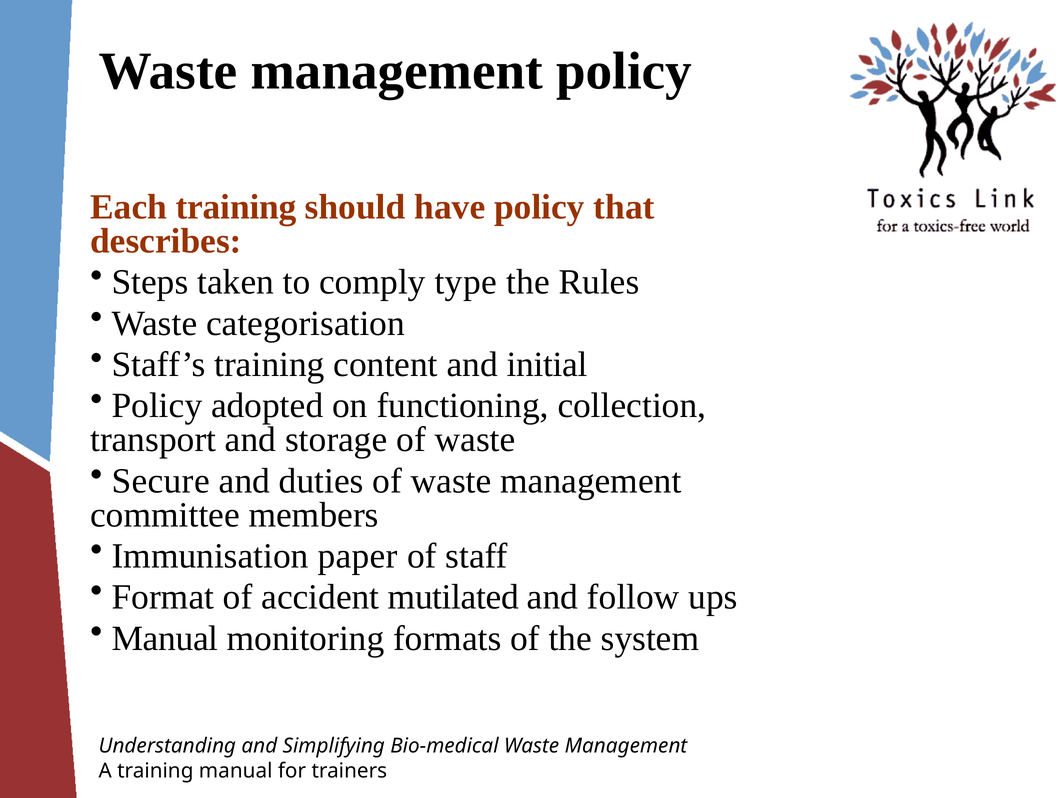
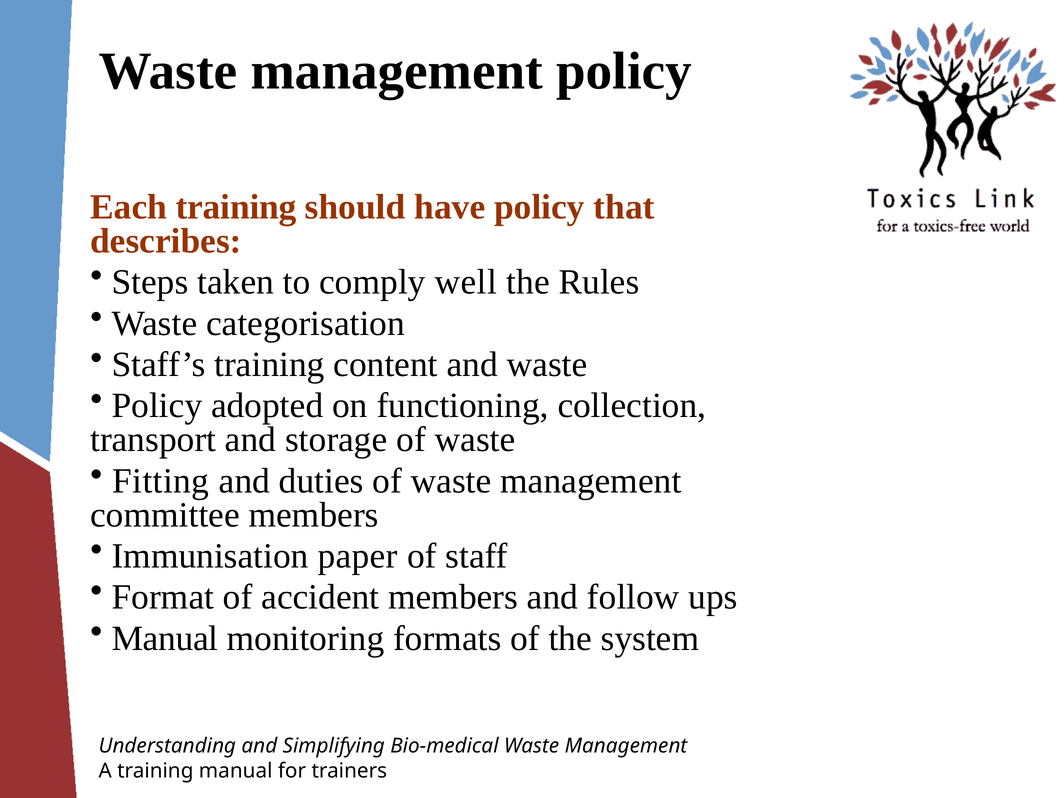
type: type -> well
and initial: initial -> waste
Secure: Secure -> Fitting
accident mutilated: mutilated -> members
